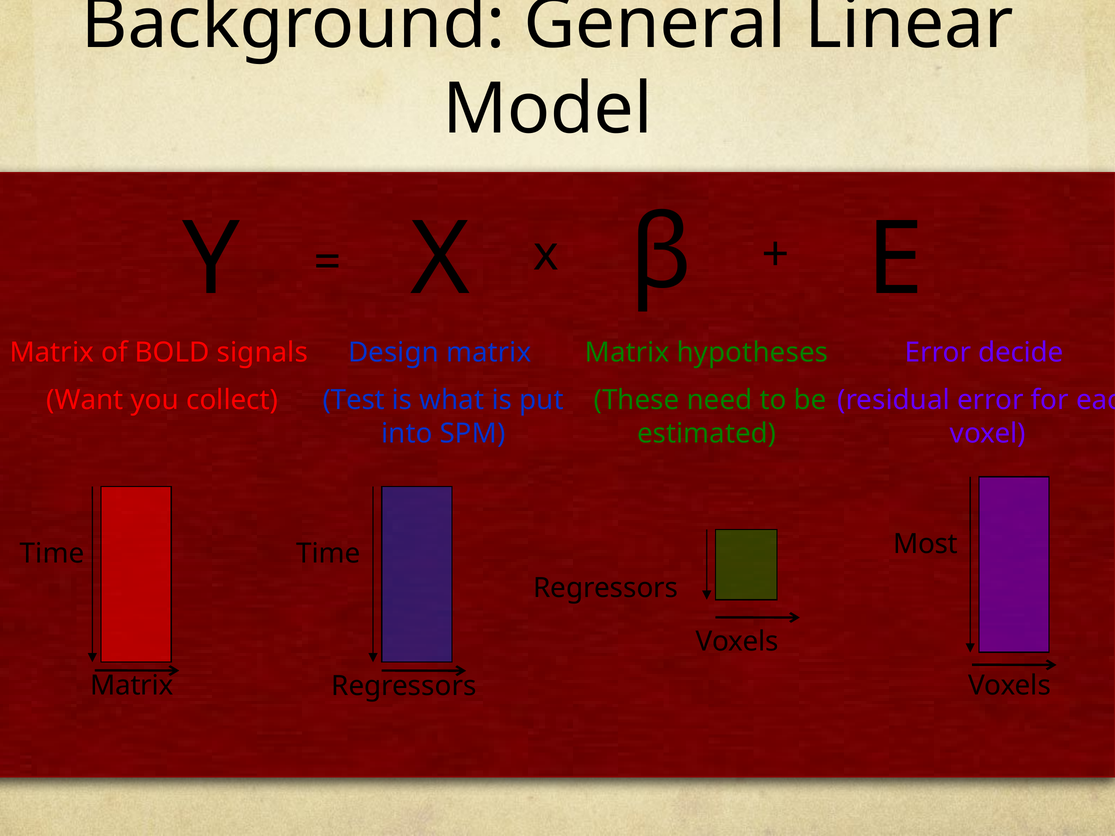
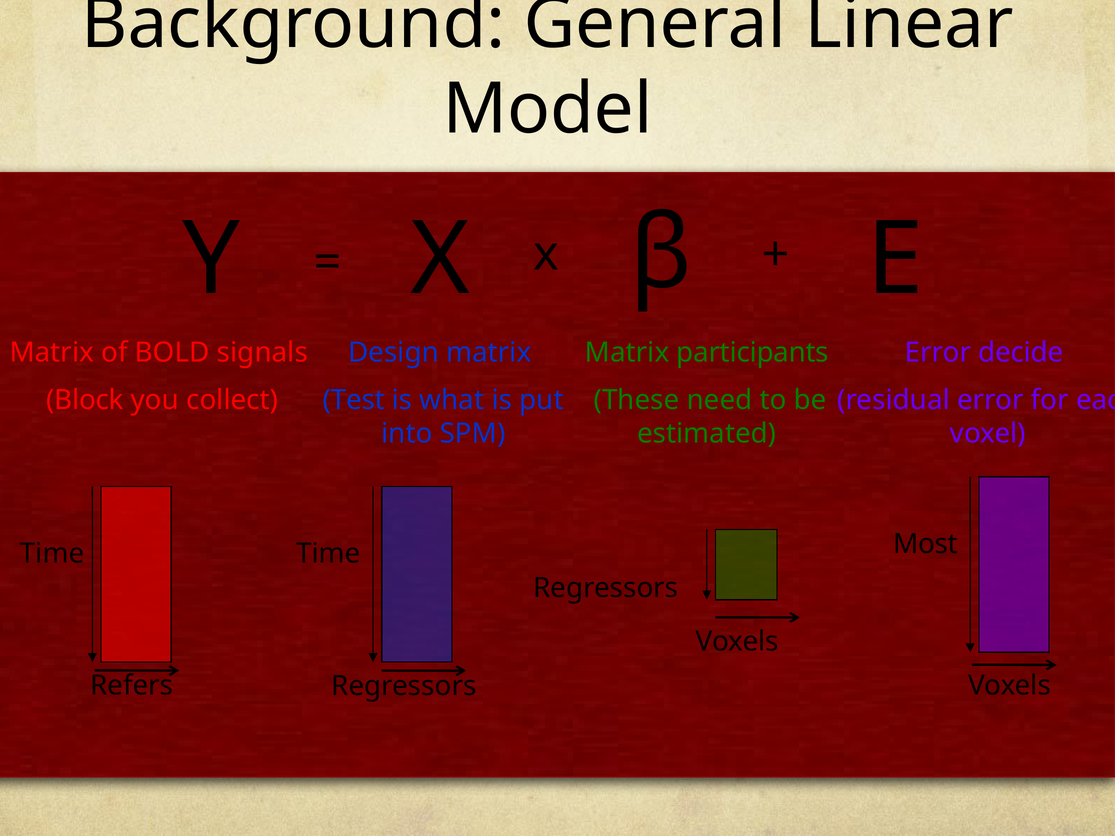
hypotheses: hypotheses -> participants
Want: Want -> Block
Matrix at (132, 686): Matrix -> Refers
